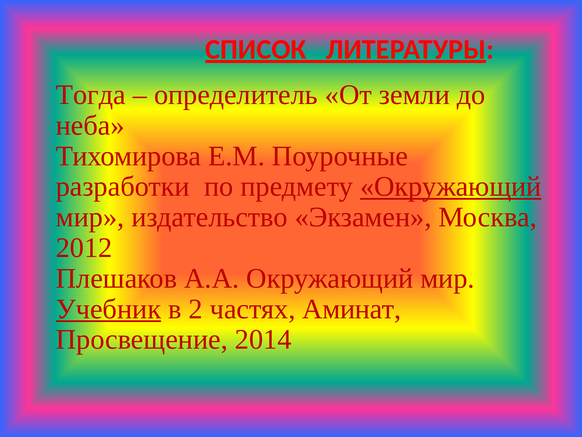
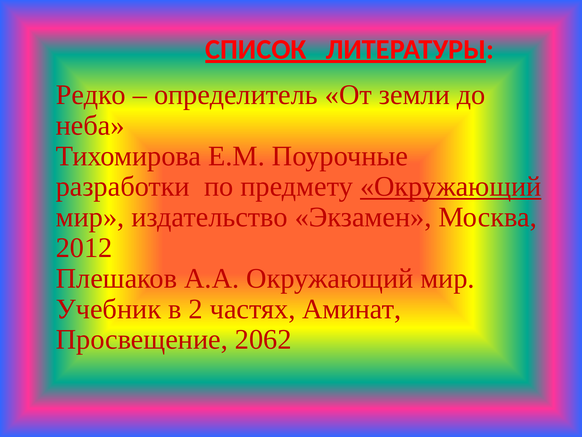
Тогда: Тогда -> Редко
Учебник underline: present -> none
2014: 2014 -> 2062
